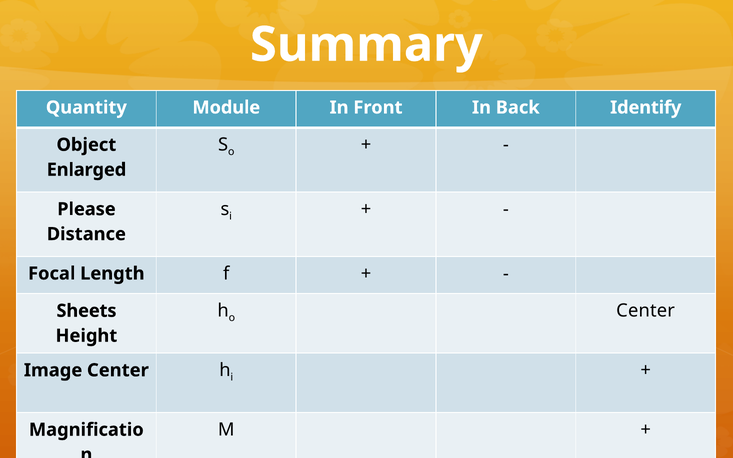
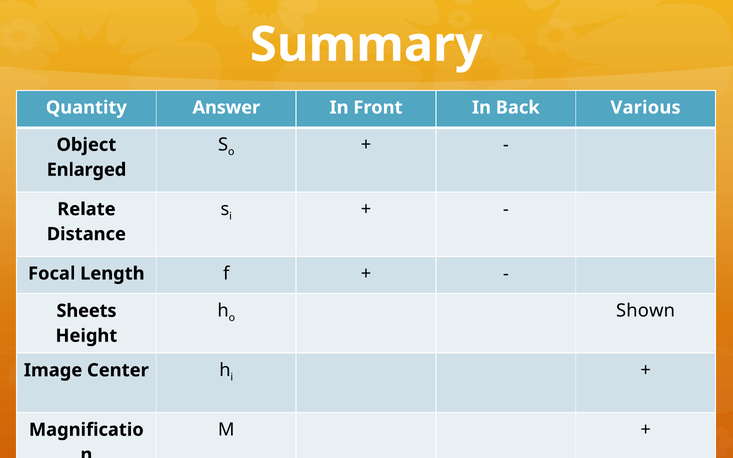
Module: Module -> Answer
Identify: Identify -> Various
Please: Please -> Relate
Center at (646, 311): Center -> Shown
